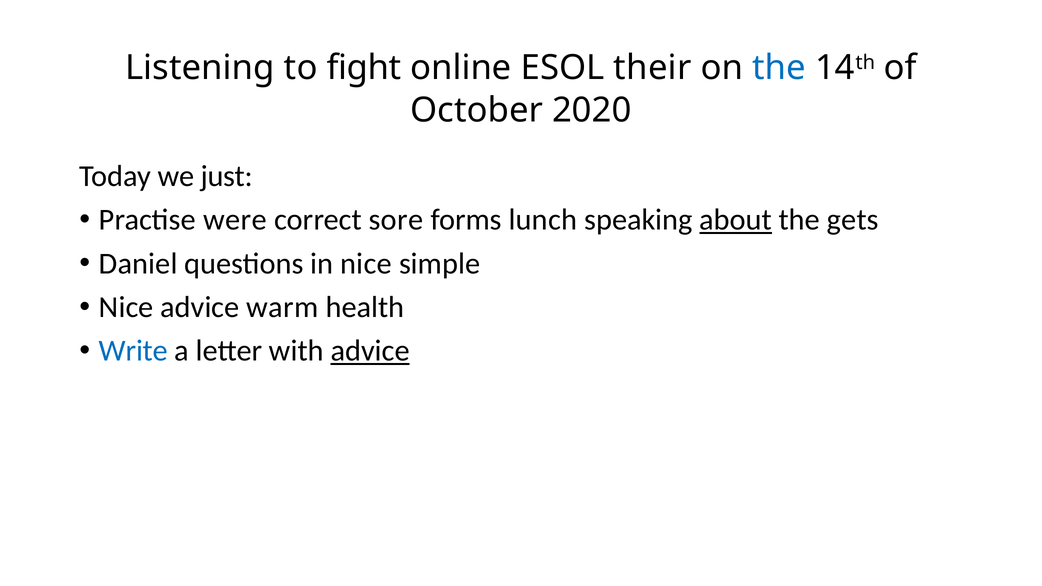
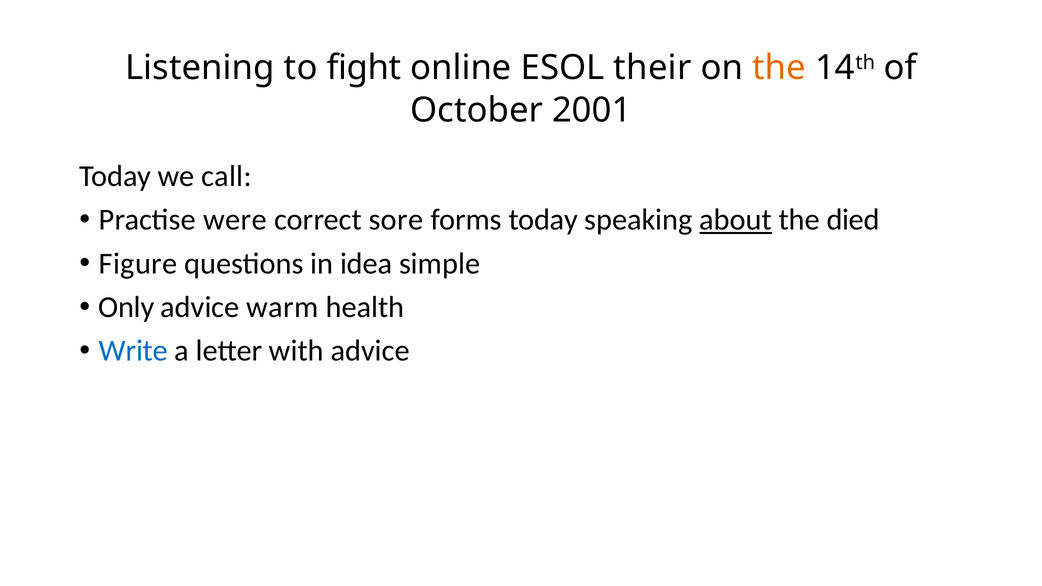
the at (779, 68) colour: blue -> orange
2020: 2020 -> 2001
just: just -> call
forms lunch: lunch -> today
gets: gets -> died
Daniel: Daniel -> Figure
in nice: nice -> idea
Nice at (126, 307): Nice -> Only
advice at (370, 351) underline: present -> none
